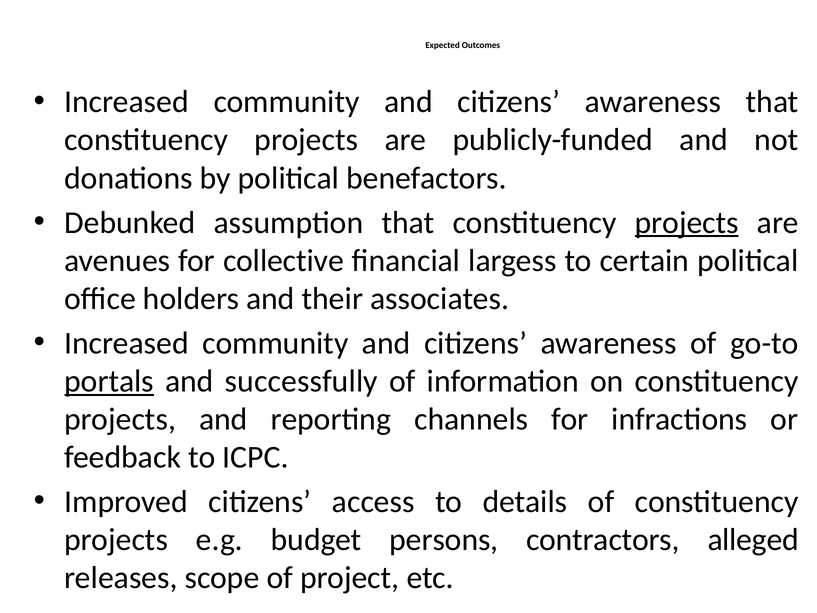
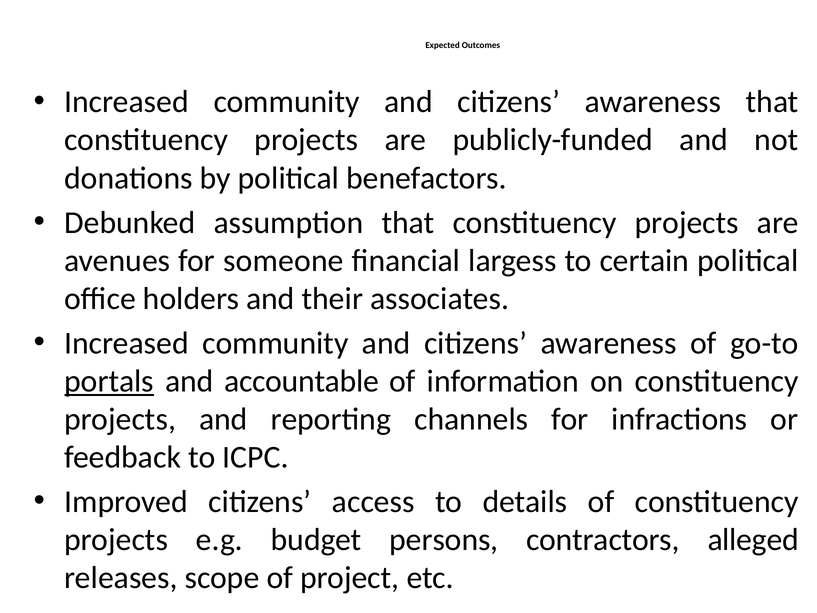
projects at (687, 222) underline: present -> none
collective: collective -> someone
successfully: successfully -> accountable
